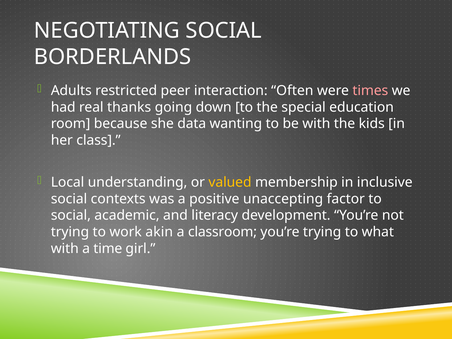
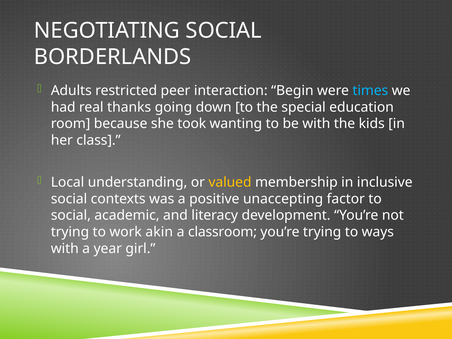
Often: Often -> Begin
times colour: pink -> light blue
data: data -> took
what: what -> ways
time: time -> year
